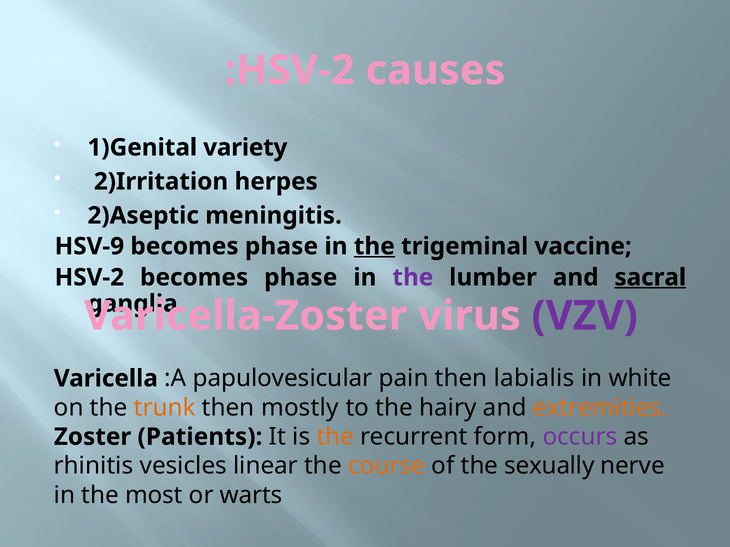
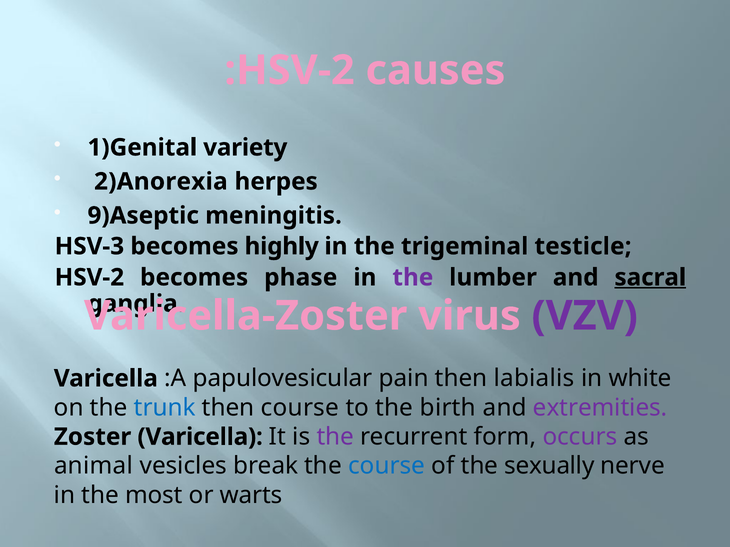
2)Irritation: 2)Irritation -> 2)Anorexia
2)Aseptic: 2)Aseptic -> 9)Aseptic
HSV-9: HSV-9 -> HSV-3
phase at (281, 247): phase -> highly
the at (374, 247) underline: present -> none
vaccine: vaccine -> testicle
trunk colour: orange -> blue
then mostly: mostly -> course
hairy: hairy -> birth
extremities colour: orange -> purple
Zoster Patients: Patients -> Varicella
the at (335, 437) colour: orange -> purple
rhinitis: rhinitis -> animal
linear: linear -> break
course at (387, 466) colour: orange -> blue
